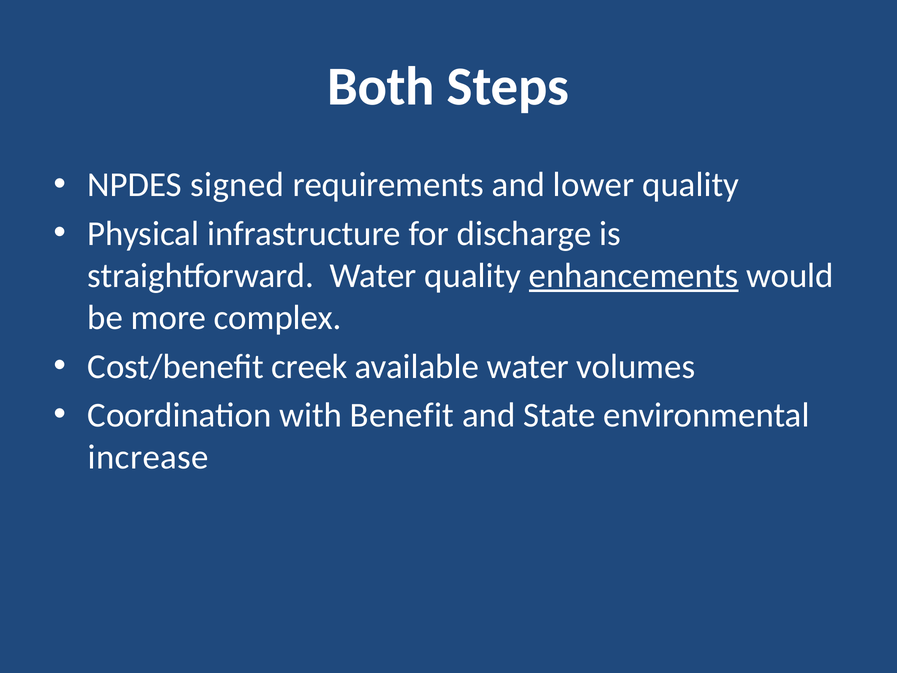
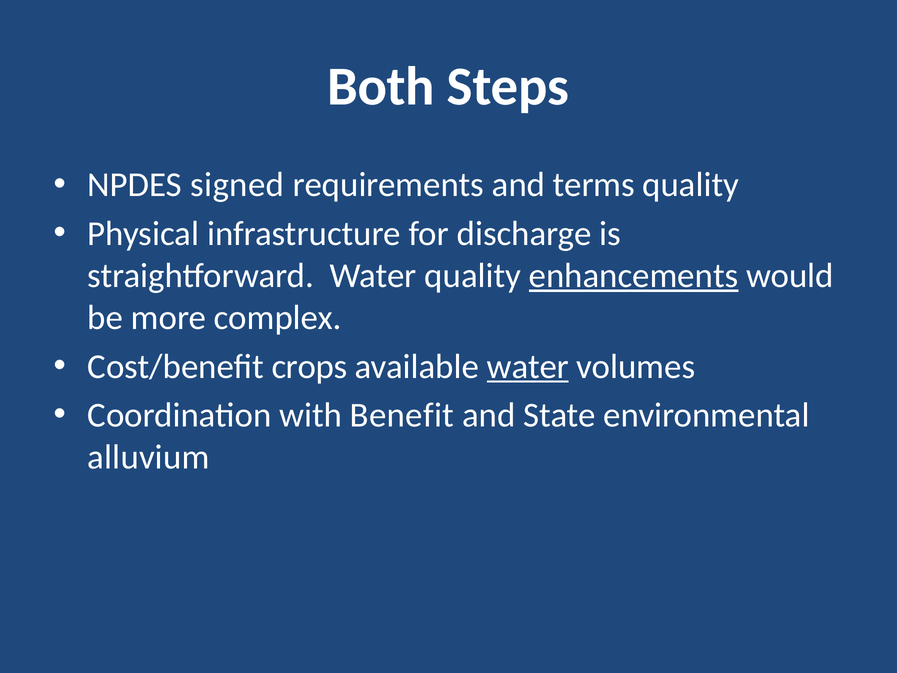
lower: lower -> terms
creek: creek -> crops
water at (528, 366) underline: none -> present
increase: increase -> alluvium
